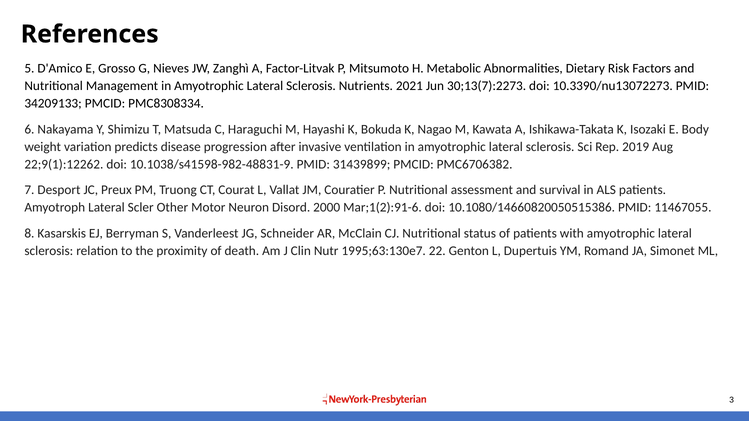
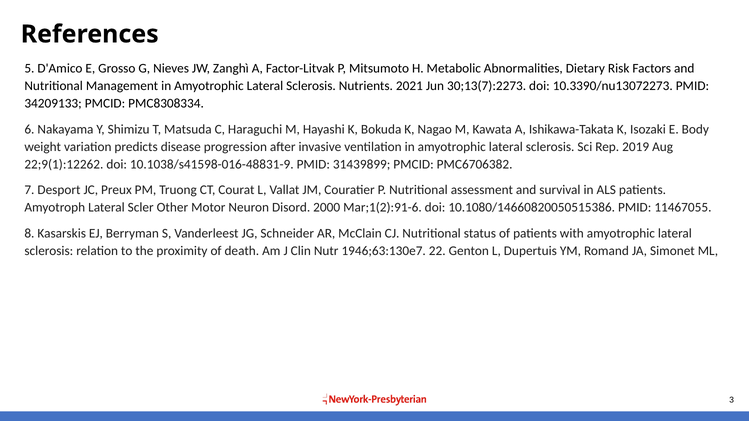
10.1038/s41598-982-48831-9: 10.1038/s41598-982-48831-9 -> 10.1038/s41598-016-48831-9
1995;63:130e7: 1995;63:130e7 -> 1946;63:130e7
